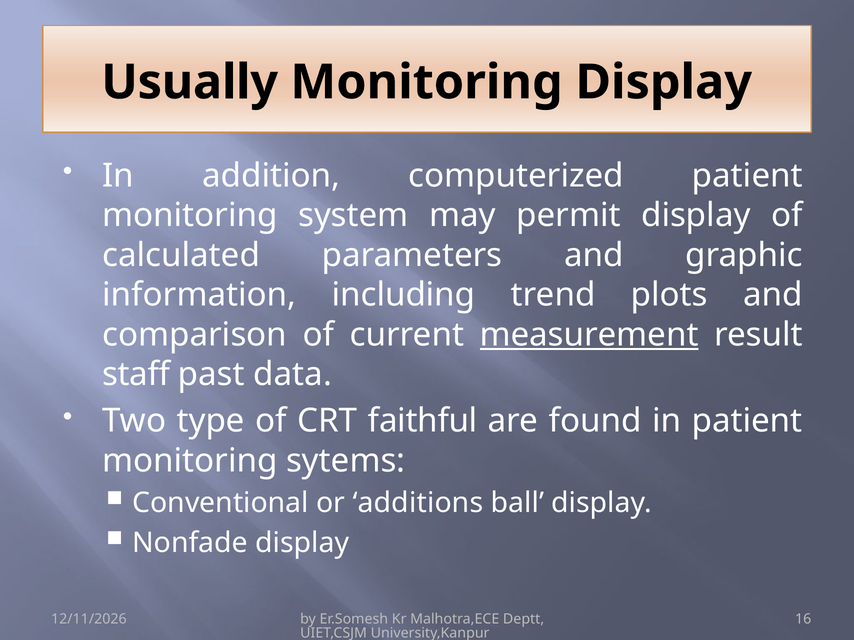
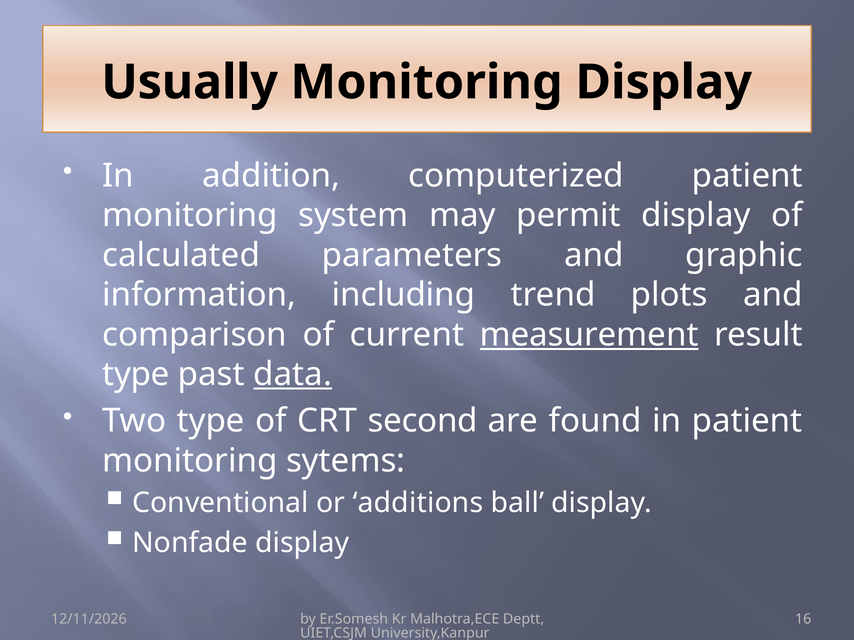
staff at (136, 375): staff -> type
data underline: none -> present
faithful: faithful -> second
